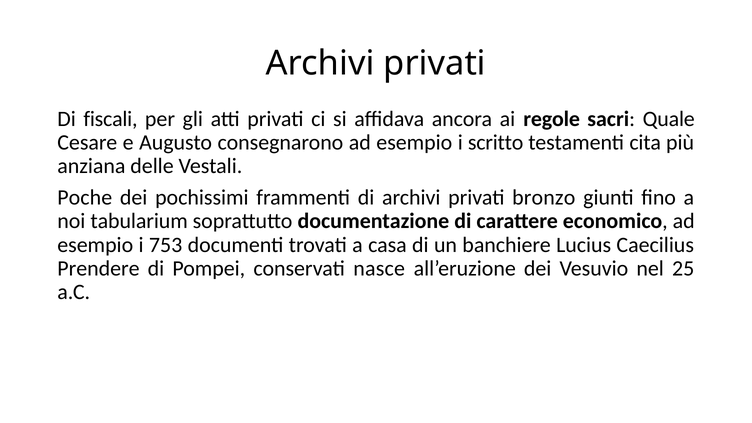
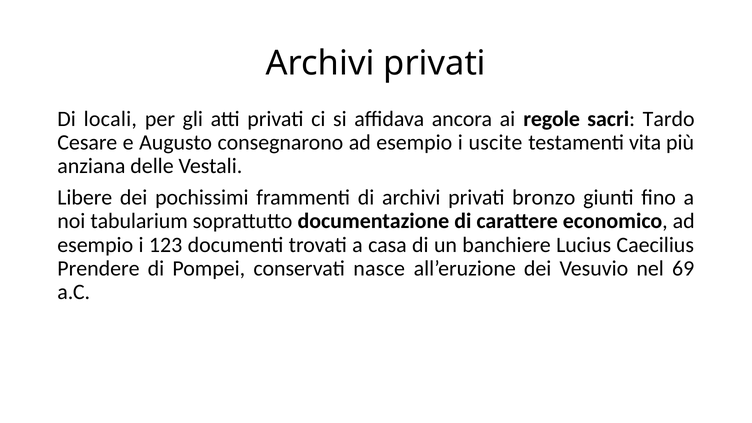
fiscali: fiscali -> locali
Quale: Quale -> Tardo
scritto: scritto -> uscite
cita: cita -> vita
Poche: Poche -> Libere
753: 753 -> 123
25: 25 -> 69
